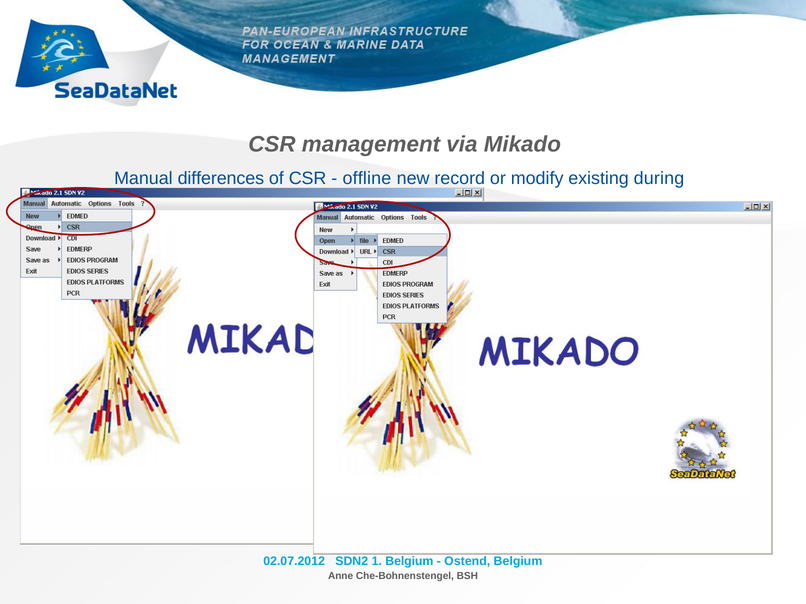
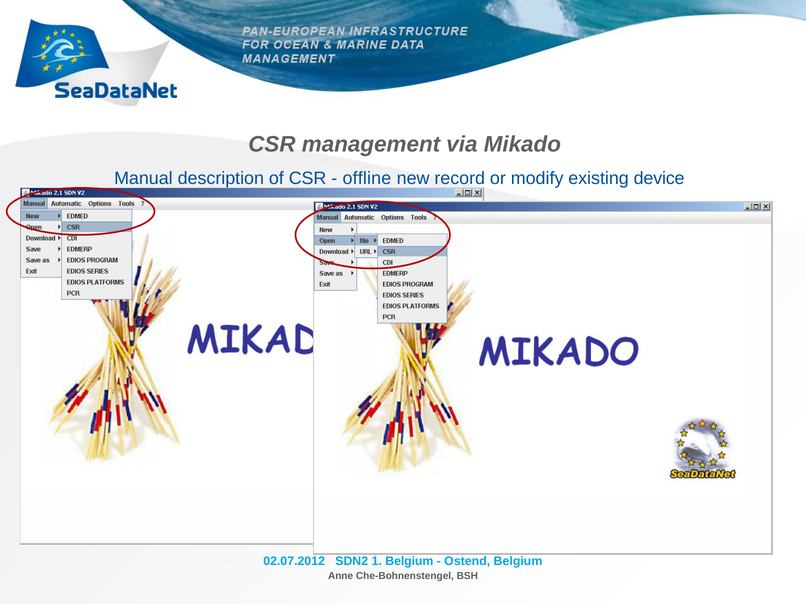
differences: differences -> description
during: during -> device
